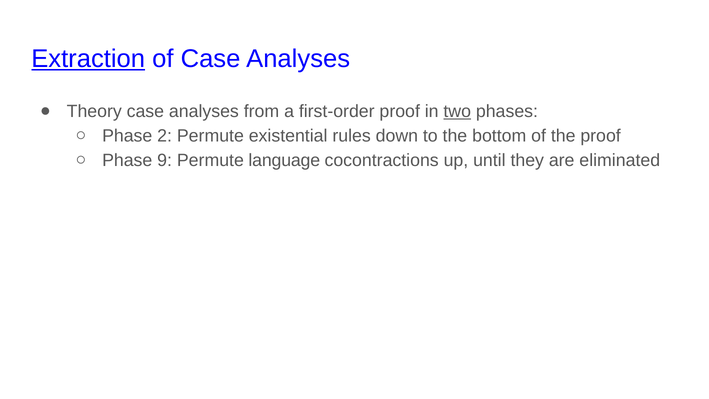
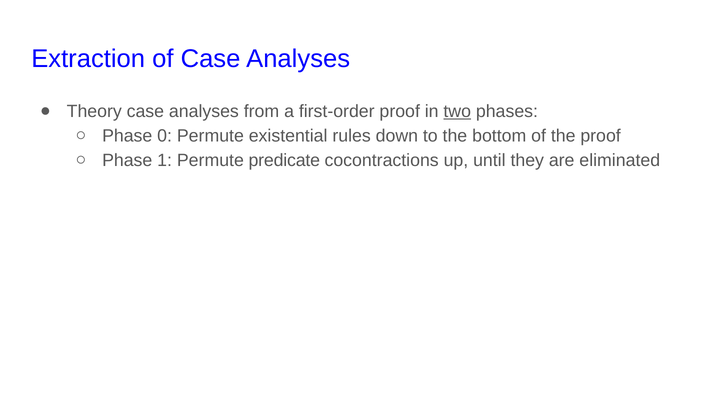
Extraction underline: present -> none
2: 2 -> 0
9: 9 -> 1
language: language -> predicate
